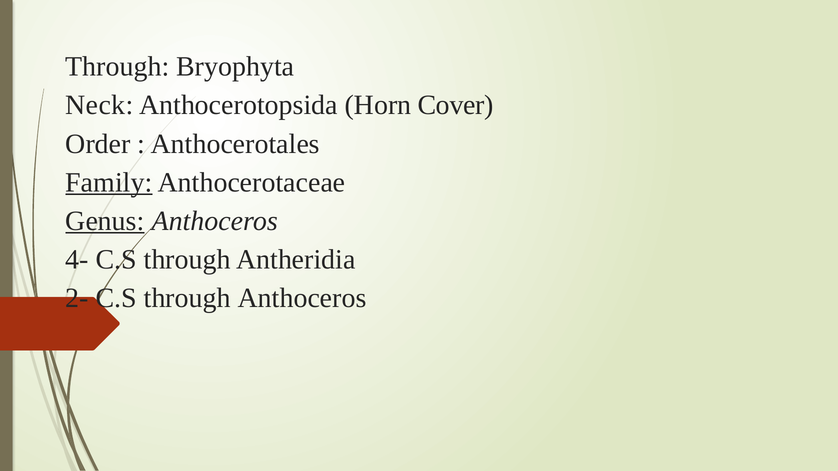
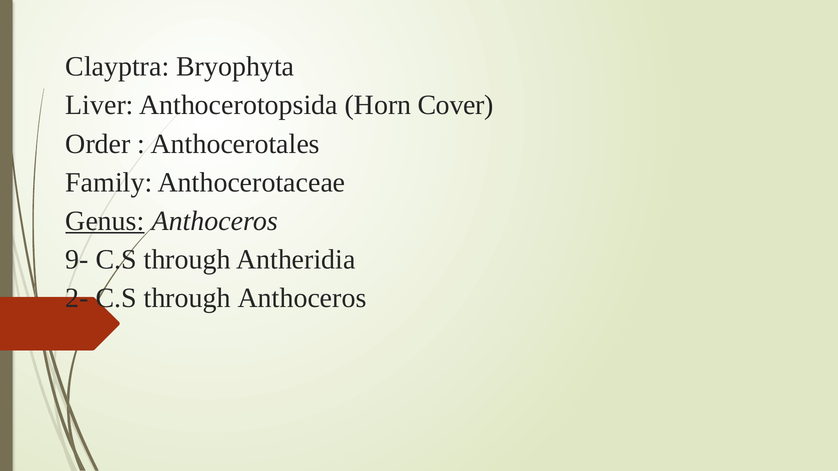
Through at (117, 67): Through -> Clayptra
Neck: Neck -> Liver
Family underline: present -> none
4-: 4- -> 9-
